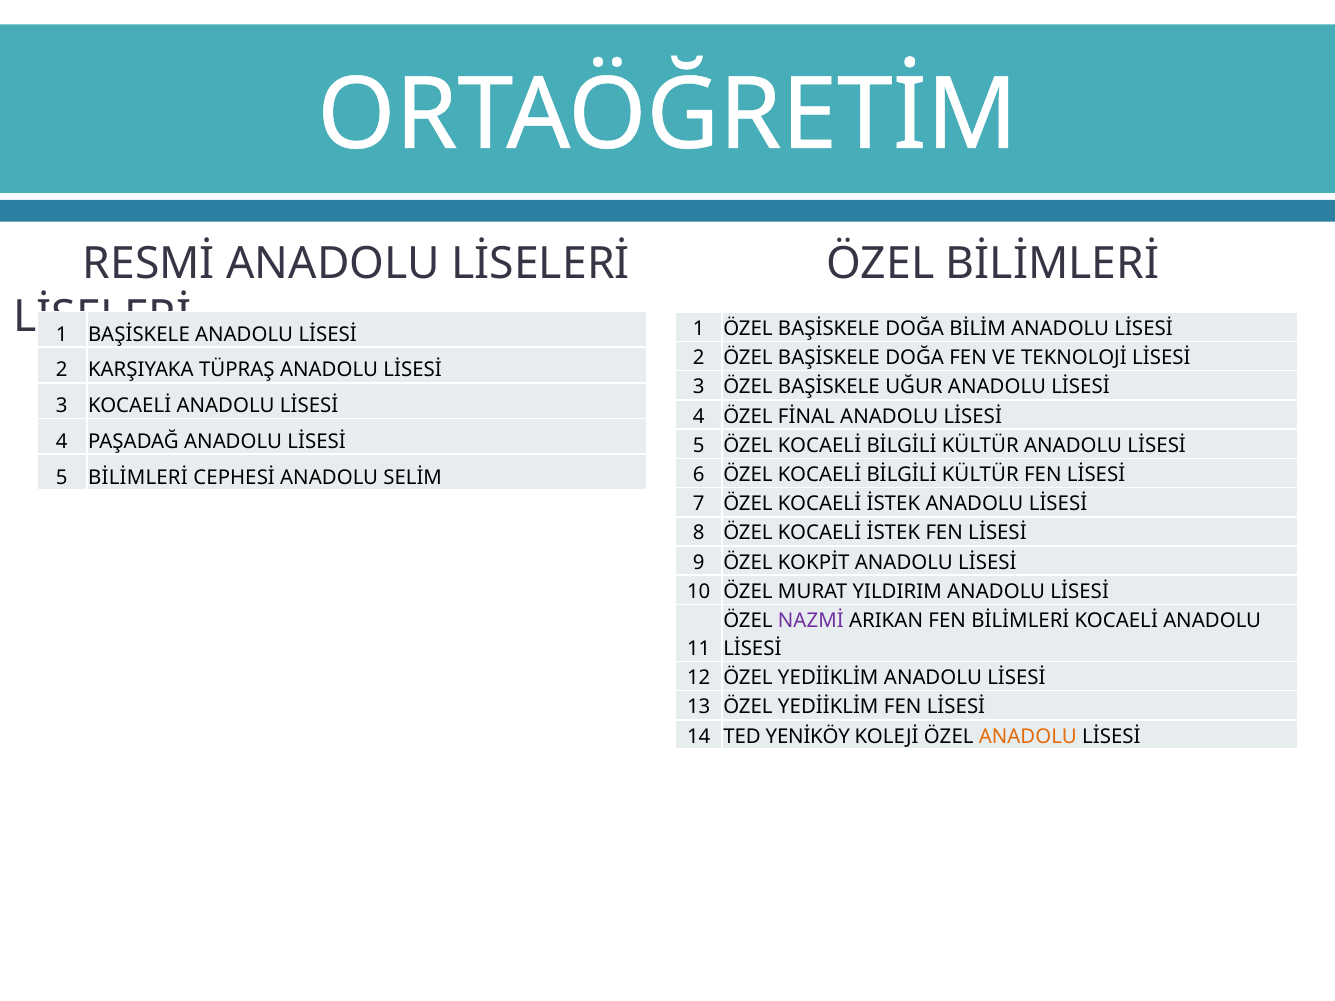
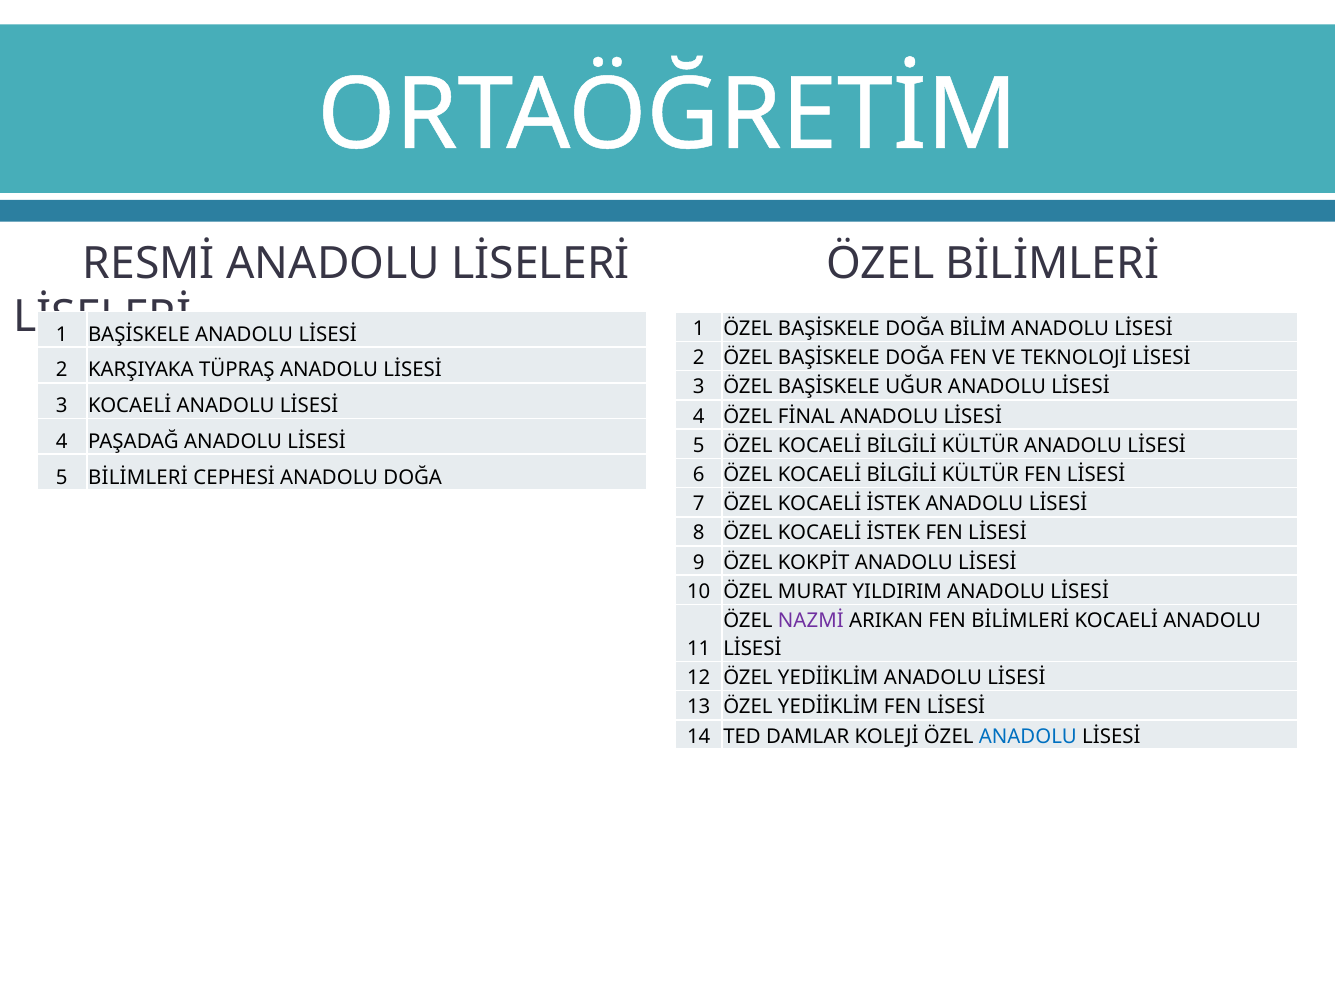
ANADOLU SELİM: SELİM -> DOĞA
YENİKÖY: YENİKÖY -> DAMLAR
ANADOLU at (1028, 737) colour: orange -> blue
